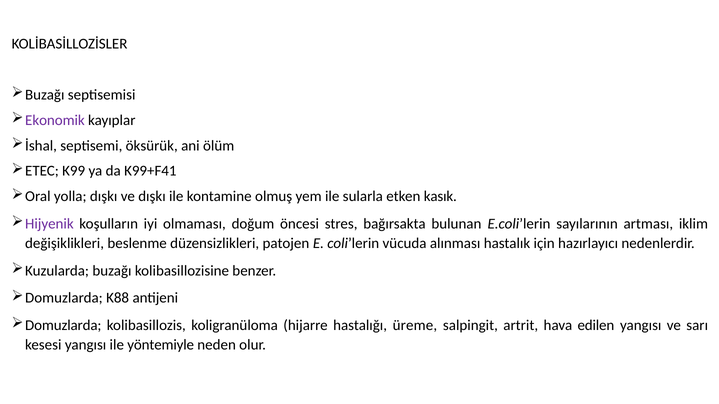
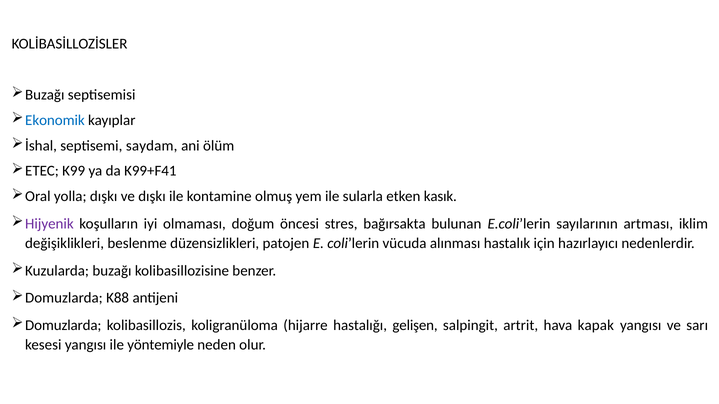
Ekonomik colour: purple -> blue
öksürük: öksürük -> saydam
üreme: üreme -> gelişen
edilen: edilen -> kapak
